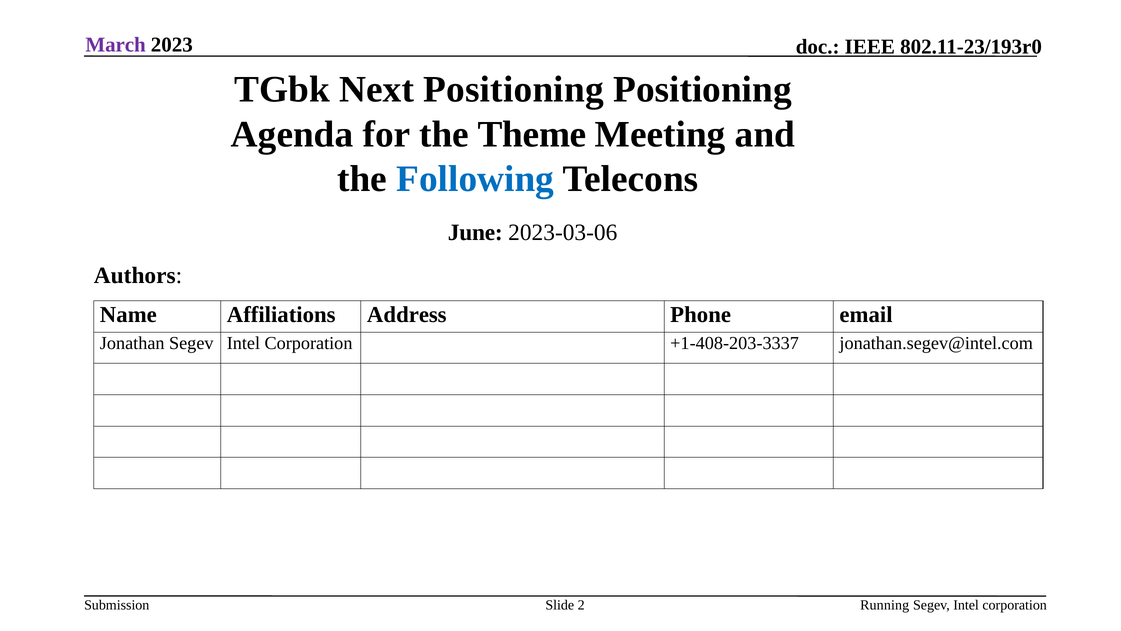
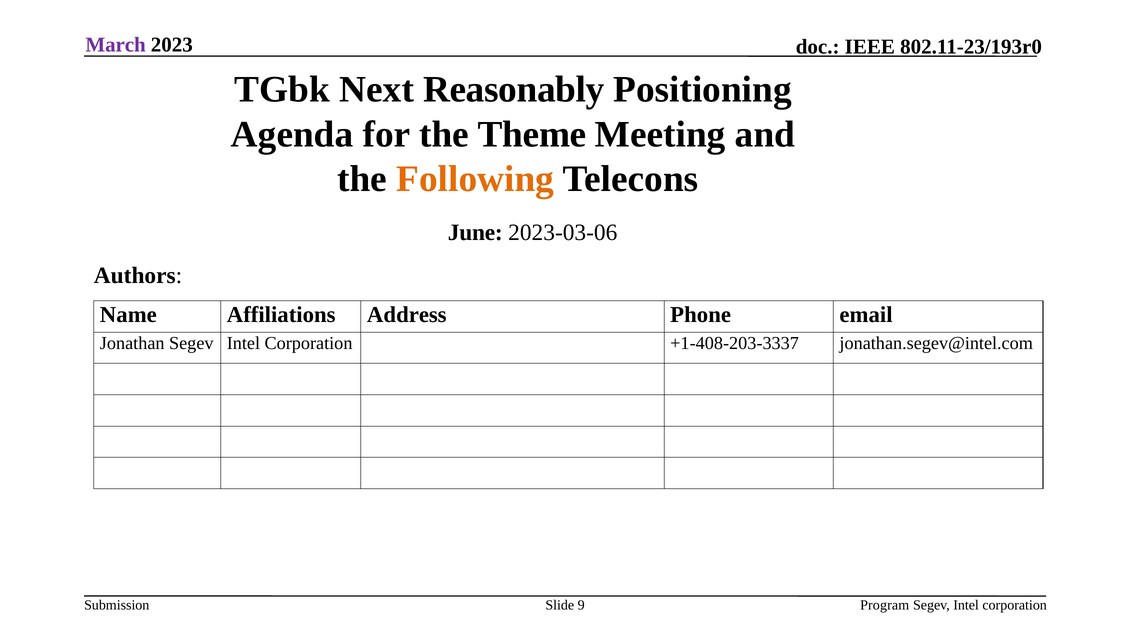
Next Positioning: Positioning -> Reasonably
Following colour: blue -> orange
2: 2 -> 9
Running: Running -> Program
